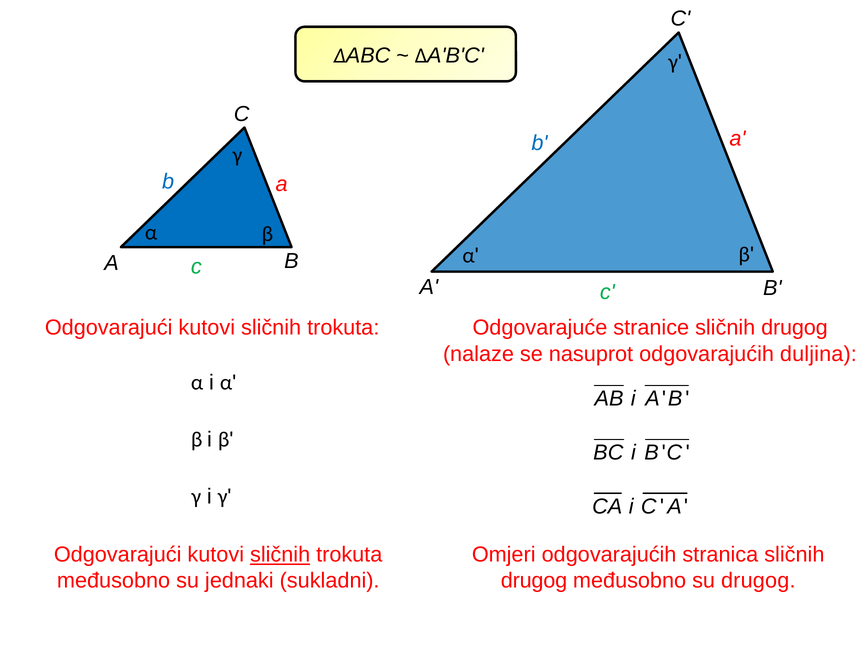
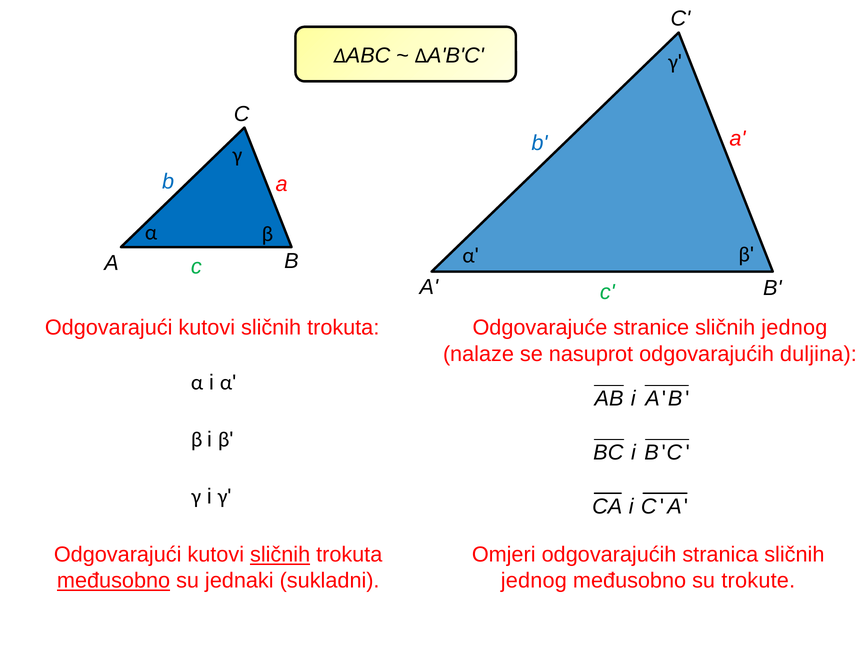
stranice sličnih drugog: drugog -> jednog
međusobno at (114, 580) underline: none -> present
drugog at (534, 580): drugog -> jednog
su drugog: drugog -> trokute
